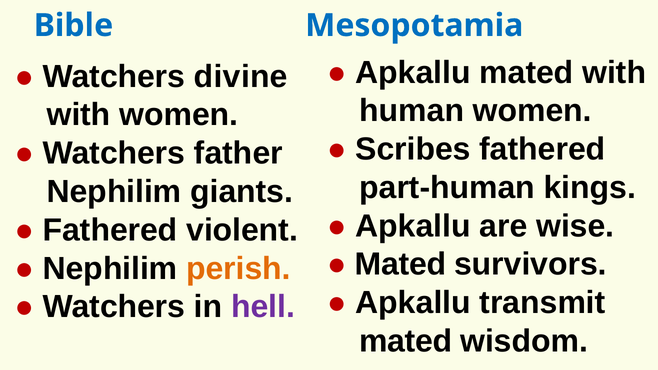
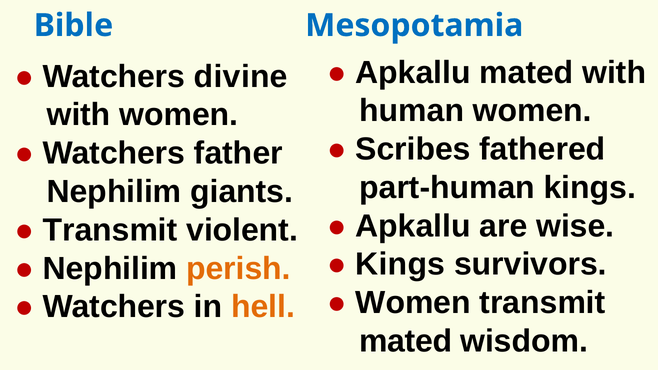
Fathered at (110, 230): Fathered -> Transmit
Mated at (400, 265): Mated -> Kings
Apkallu at (413, 303): Apkallu -> Women
hell colour: purple -> orange
